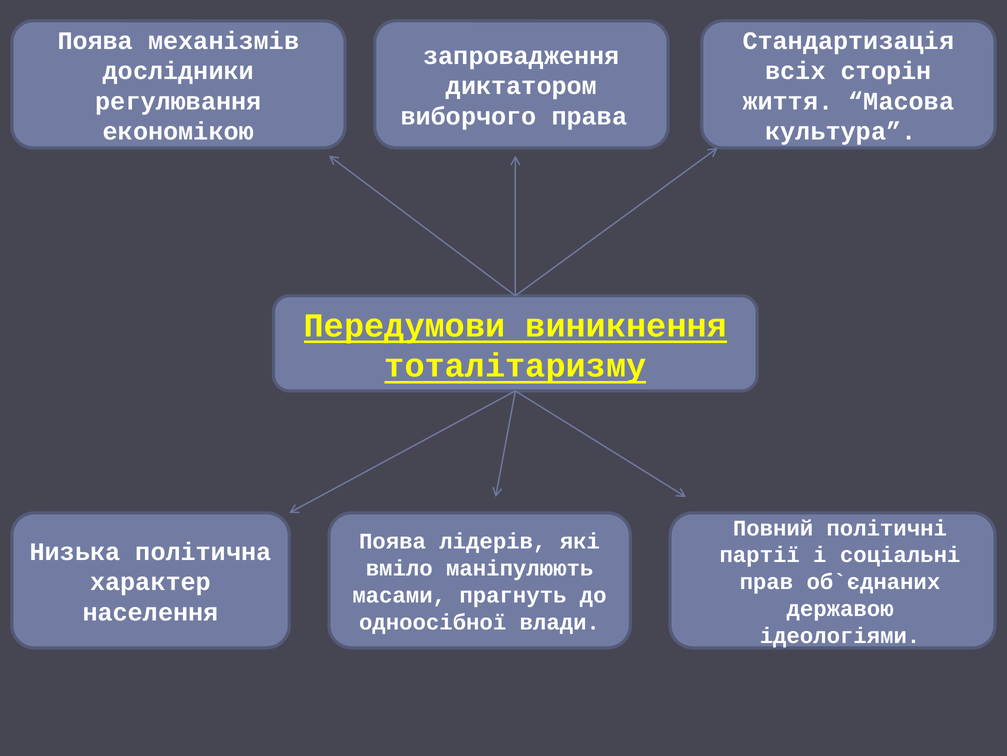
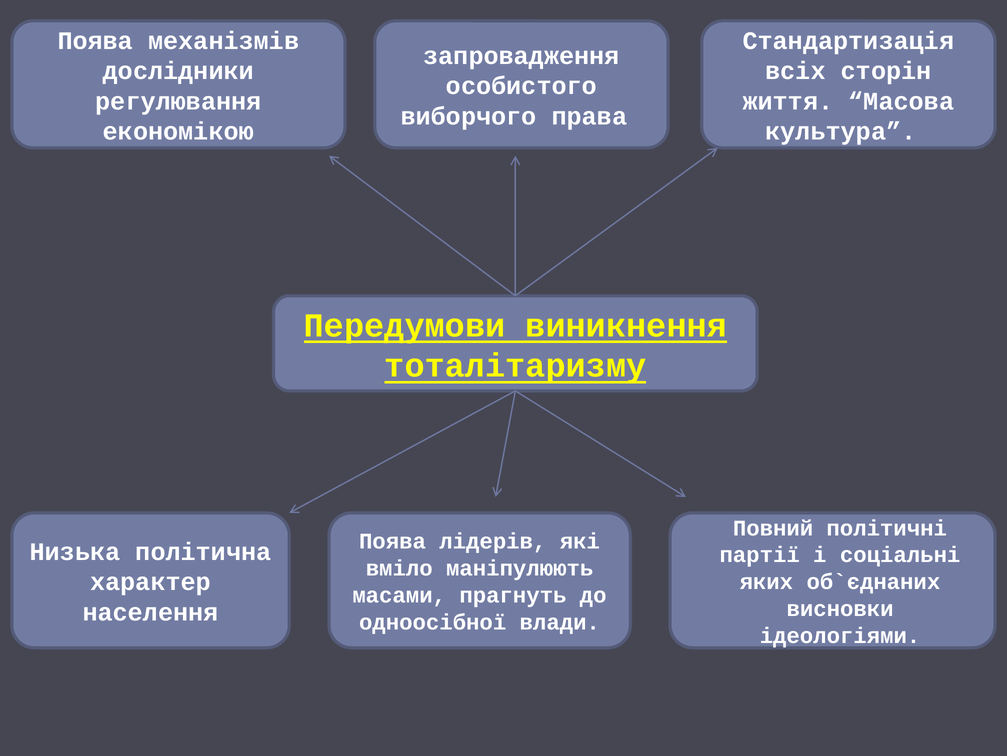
диктатором: диктатором -> особистого
прав: прав -> яких
державою: державою -> висновки
